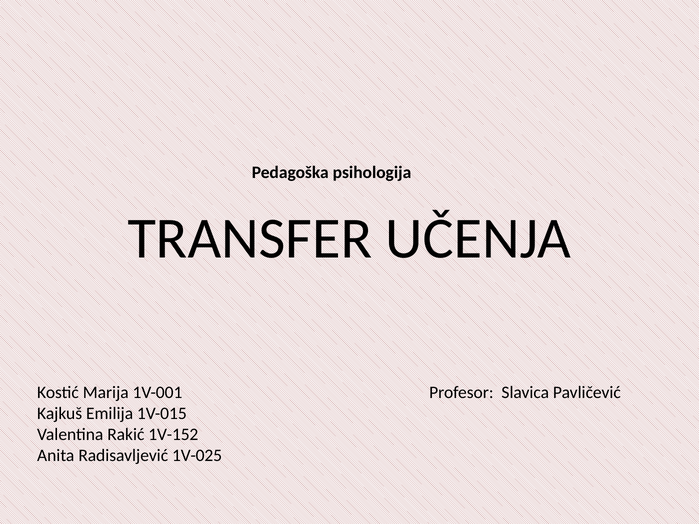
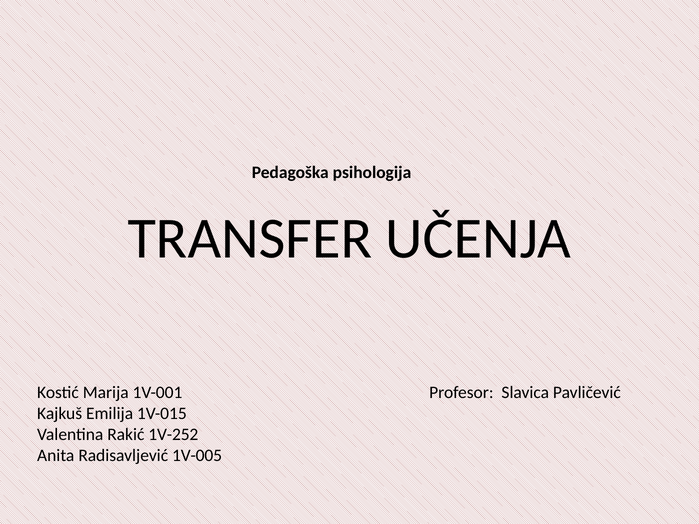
1V-152: 1V-152 -> 1V-252
1V-025: 1V-025 -> 1V-005
